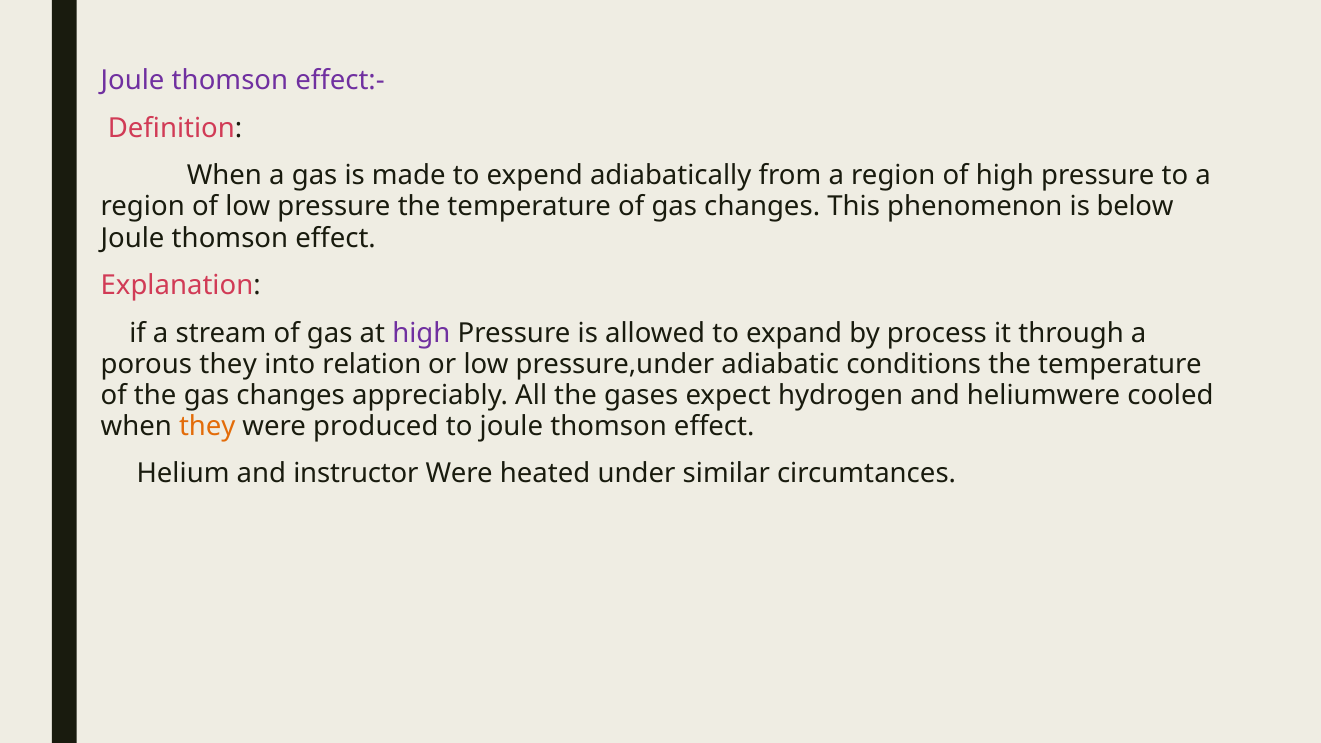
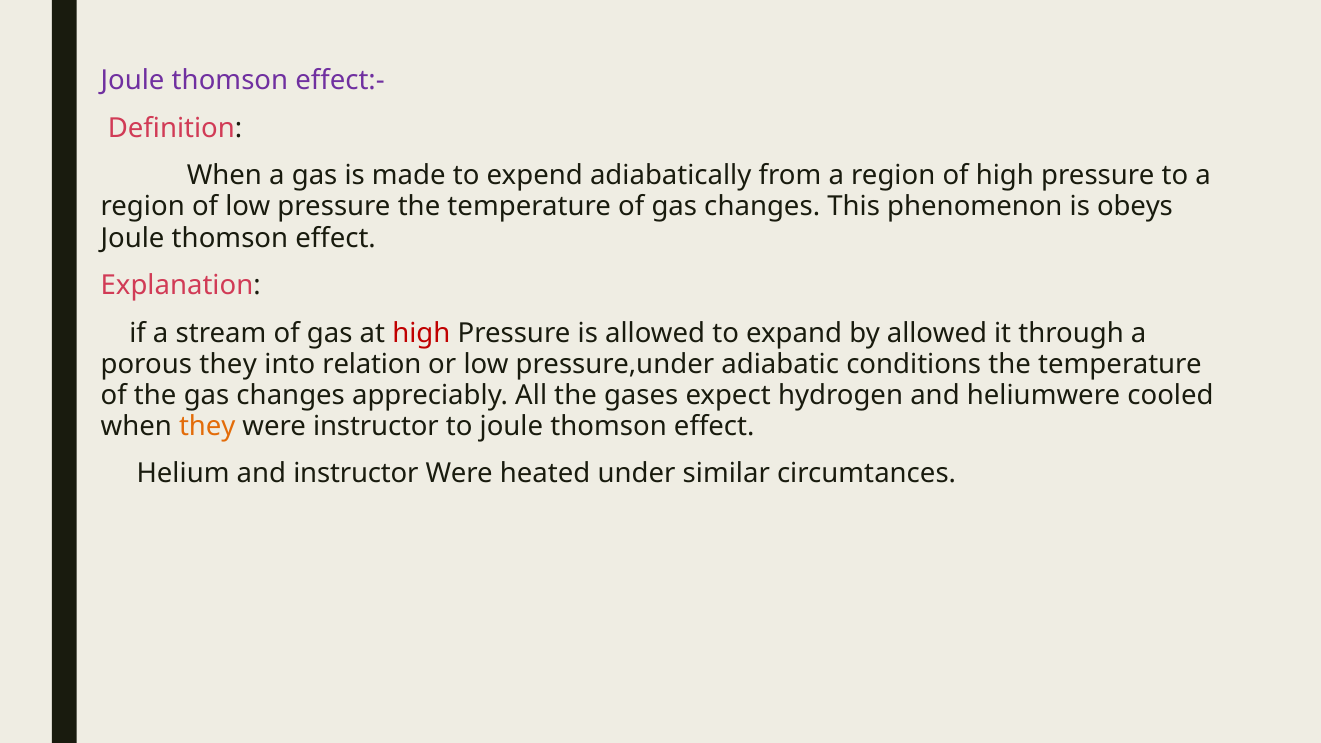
below: below -> obeys
high at (421, 333) colour: purple -> red
by process: process -> allowed
were produced: produced -> instructor
